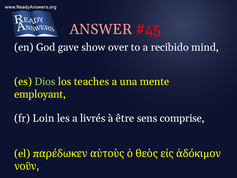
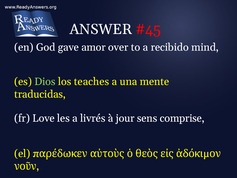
ANSWER colour: pink -> white
show: show -> amor
employant: employant -> traducidas
Loin: Loin -> Love
être: être -> jour
